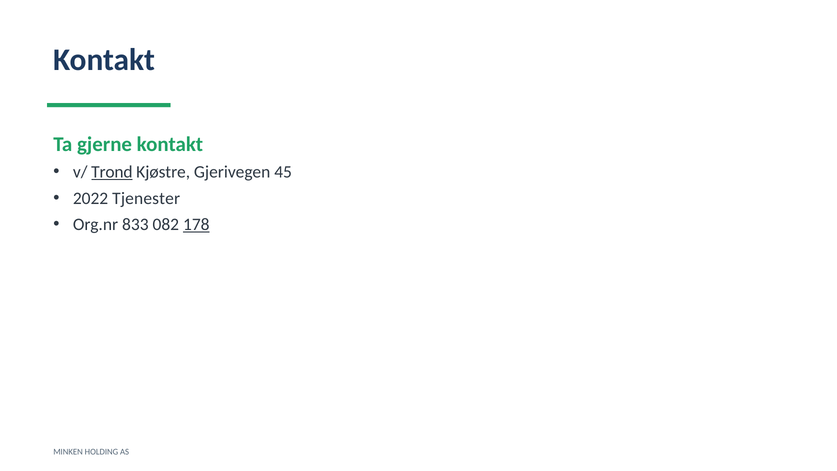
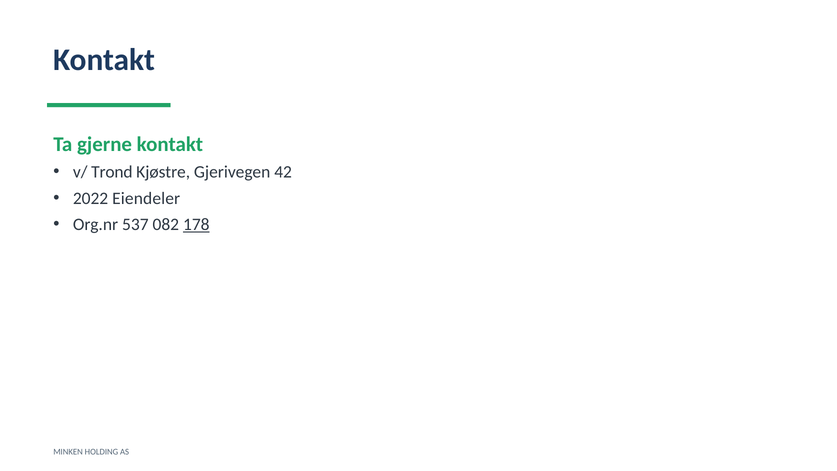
Trond underline: present -> none
45: 45 -> 42
Tjenester: Tjenester -> Eiendeler
833: 833 -> 537
